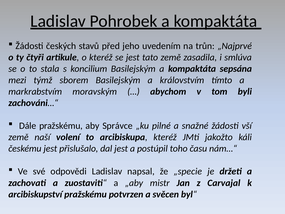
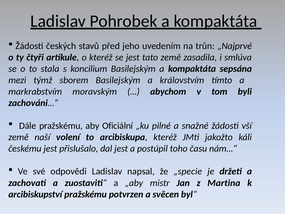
Správce: Správce -> Oficiální
Carvajal: Carvajal -> Martina
